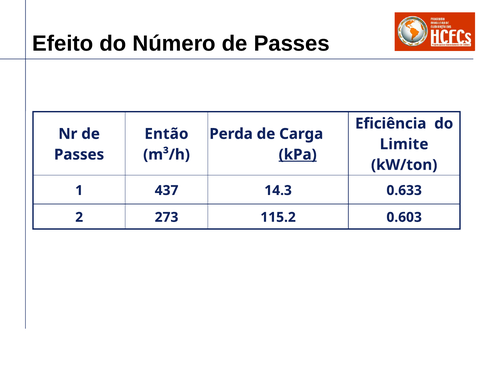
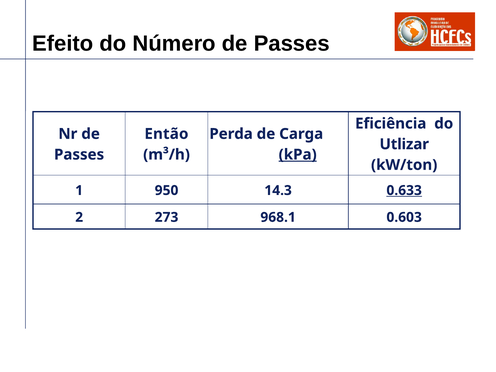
Limite: Limite -> Utlizar
437: 437 -> 950
0.633 underline: none -> present
115.2: 115.2 -> 968.1
